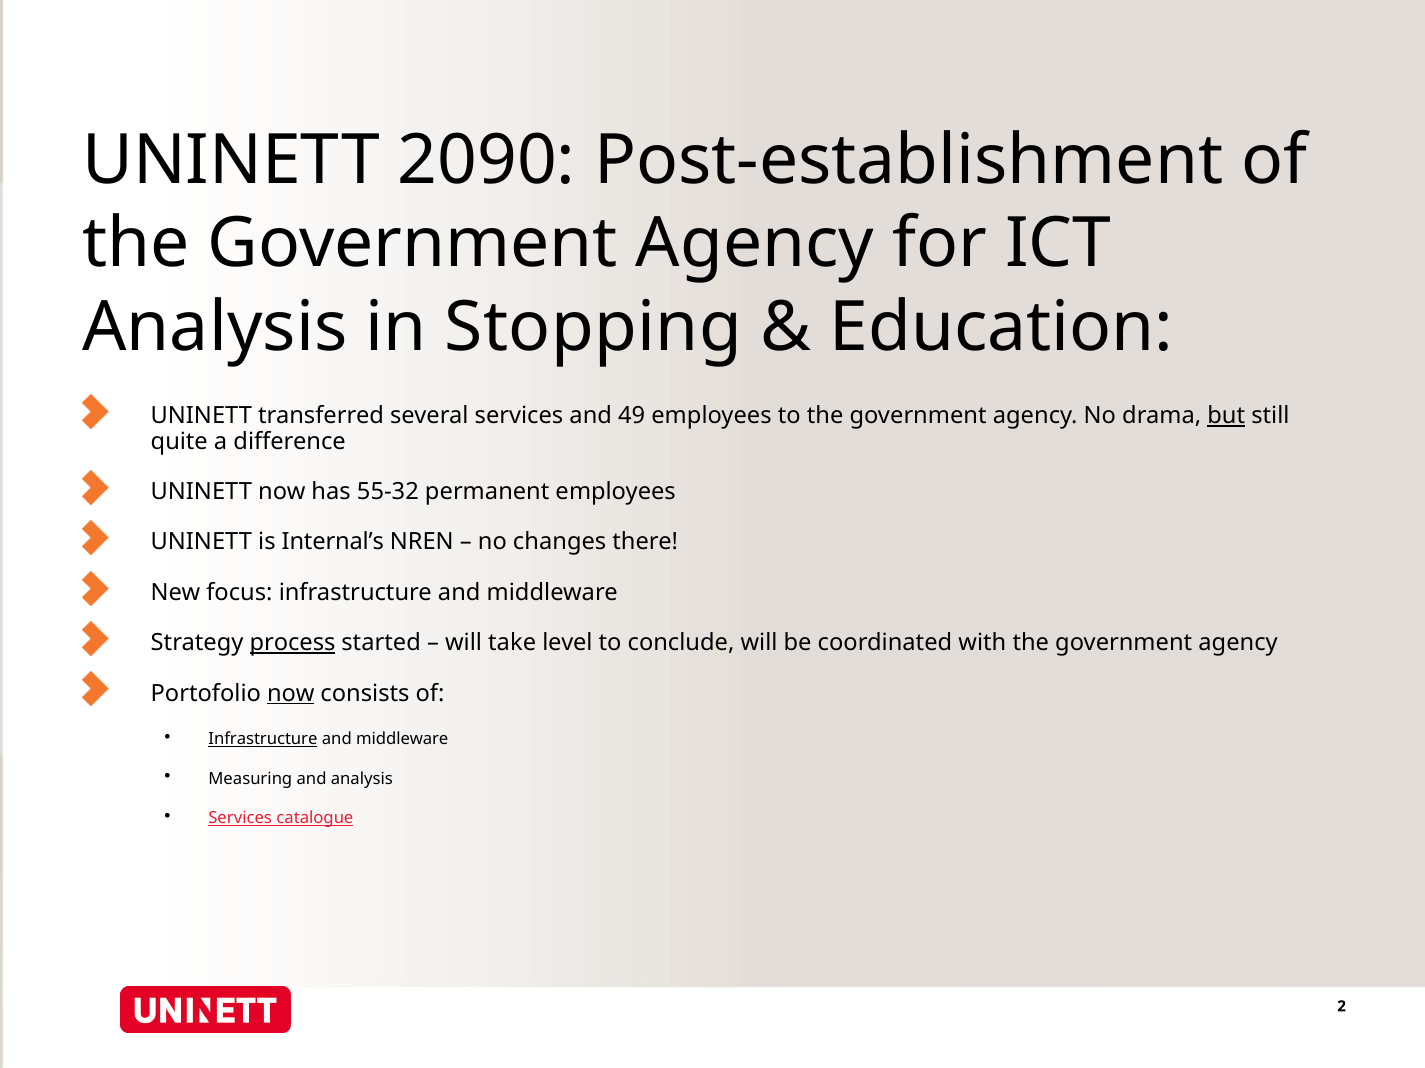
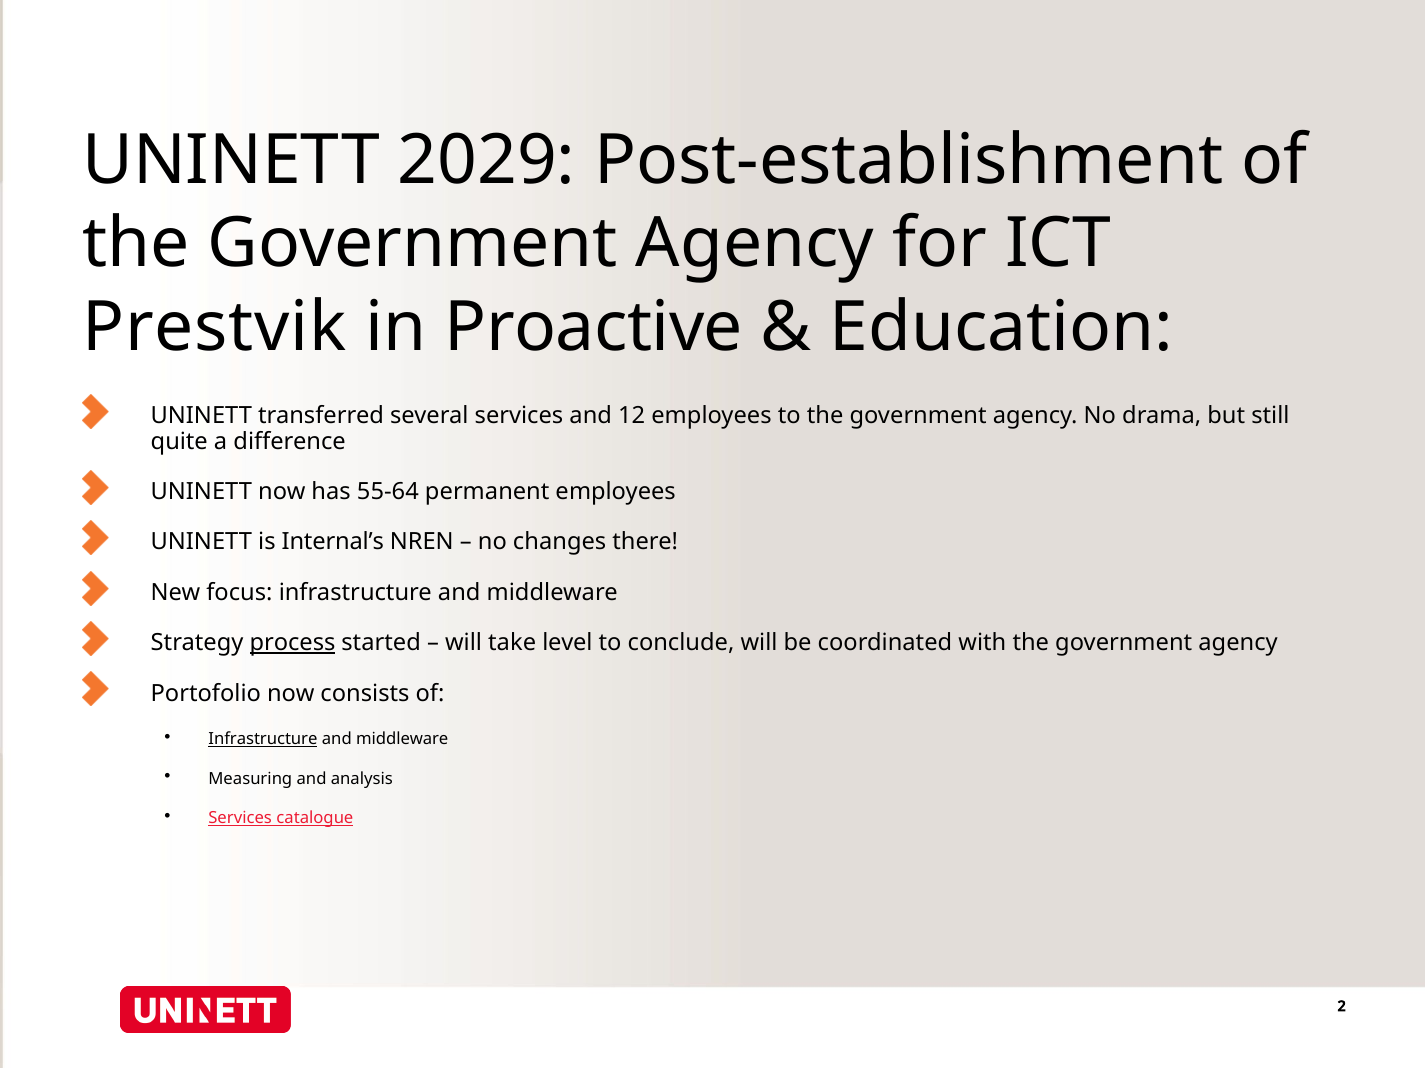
2090: 2090 -> 2029
Analysis at (215, 327): Analysis -> Prestvik
Stopping: Stopping -> Proactive
49: 49 -> 12
but underline: present -> none
55-32: 55-32 -> 55-64
now at (291, 694) underline: present -> none
